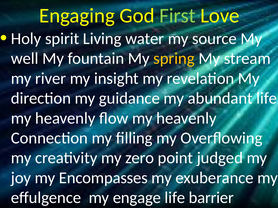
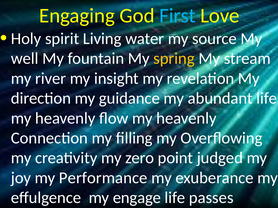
First colour: light green -> light blue
Encompasses: Encompasses -> Performance
barrier: barrier -> passes
